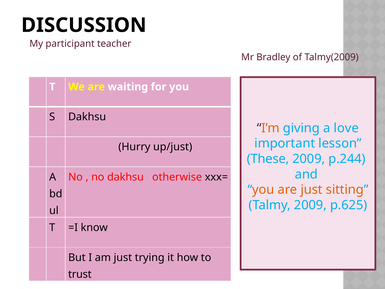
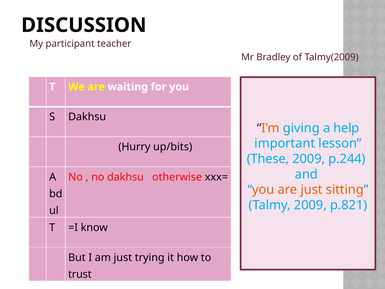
love: love -> help
up/just: up/just -> up/bits
p.625: p.625 -> p.821
